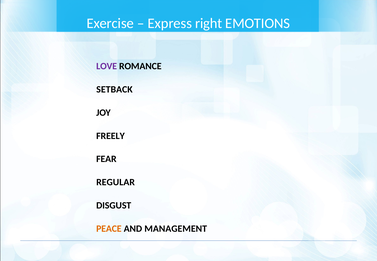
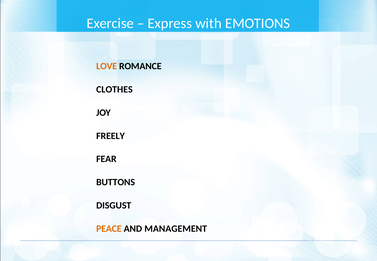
right: right -> with
LOVE colour: purple -> orange
SETBACK: SETBACK -> CLOTHES
REGULAR: REGULAR -> BUTTONS
